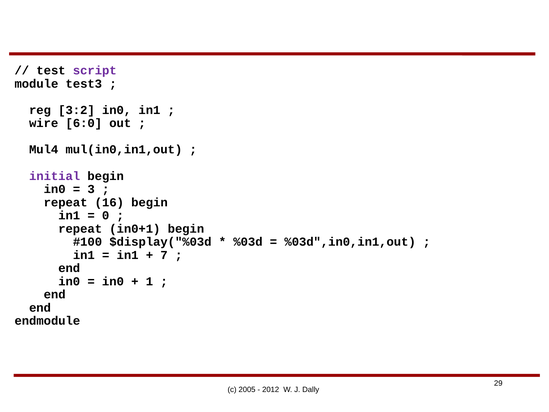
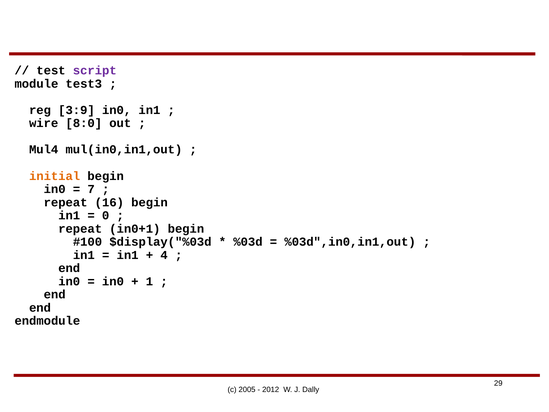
3:2: 3:2 -> 3:9
6:0: 6:0 -> 8:0
initial colour: purple -> orange
3: 3 -> 7
7: 7 -> 4
